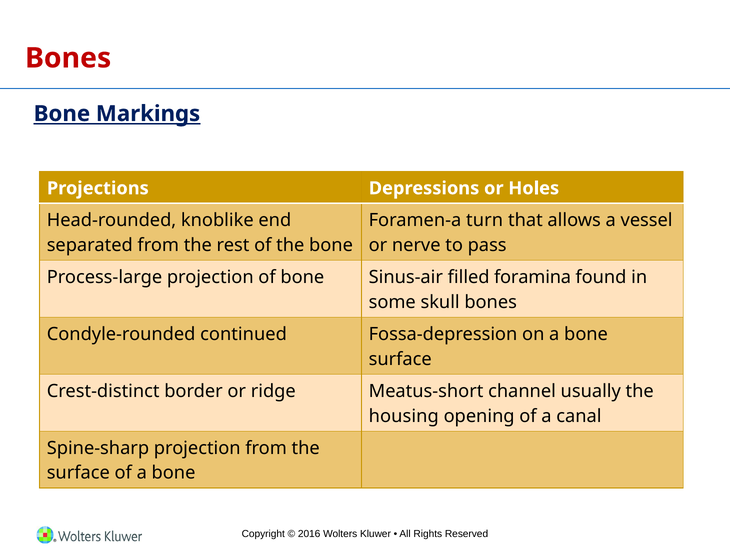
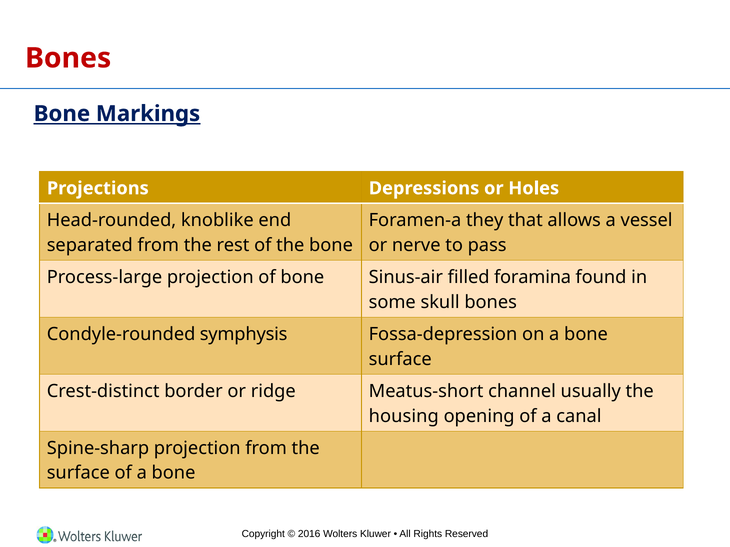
turn: turn -> they
continued: continued -> symphysis
